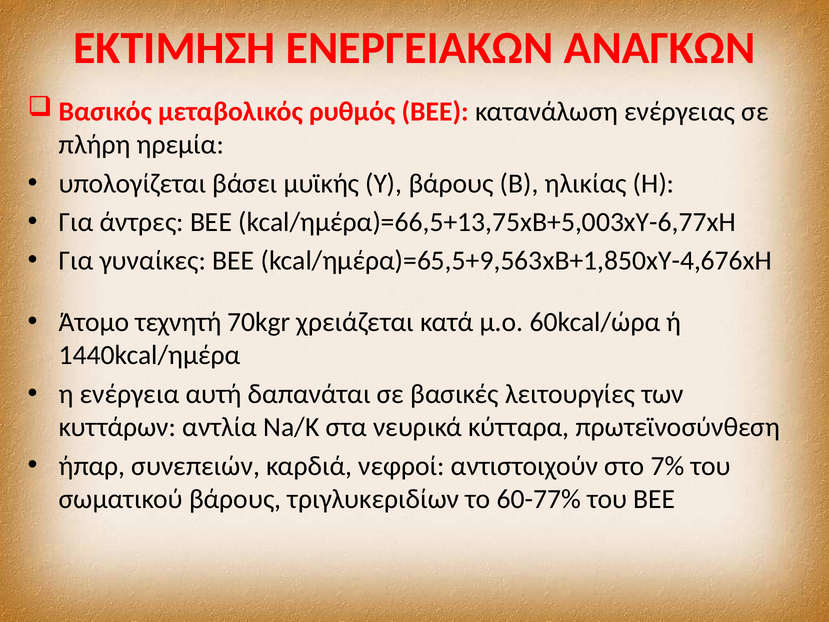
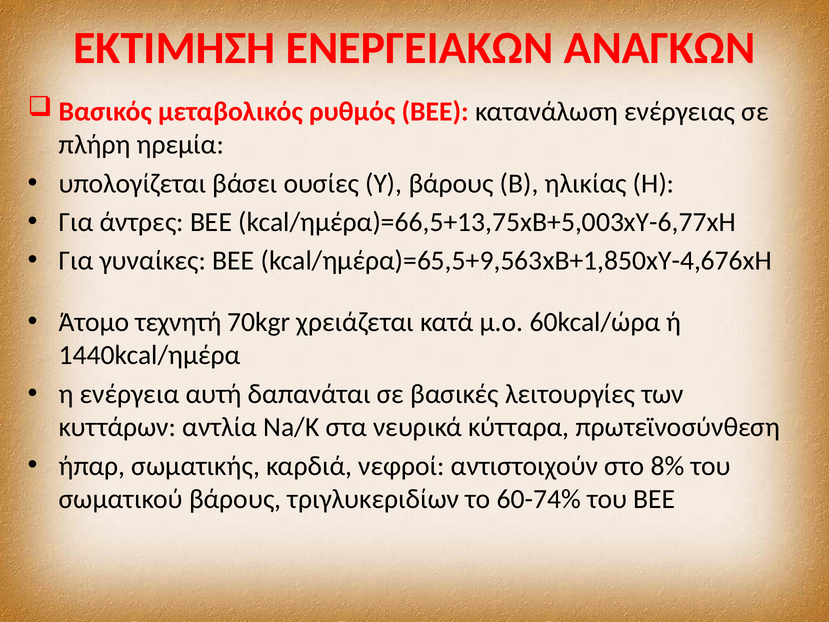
μυϊκής: μυϊκής -> ουσίες
συνεπειών: συνεπειών -> σωματικής
7%: 7% -> 8%
60-77%: 60-77% -> 60-74%
